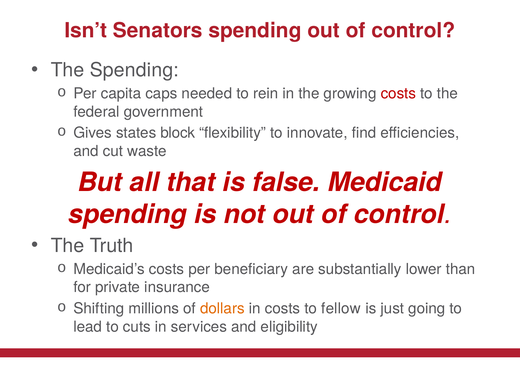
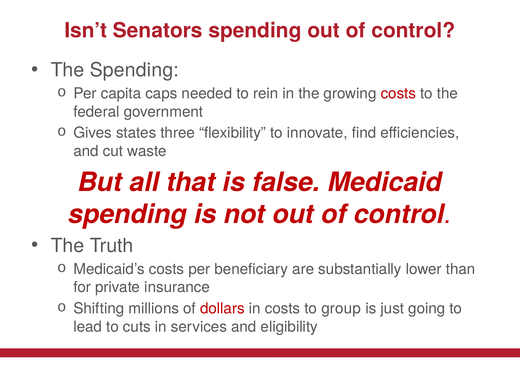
block: block -> three
dollars colour: orange -> red
fellow: fellow -> group
